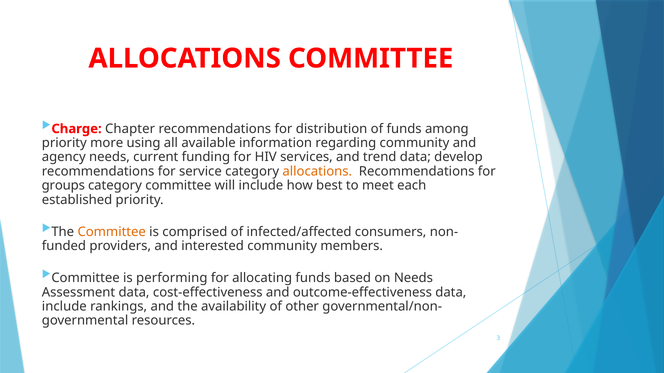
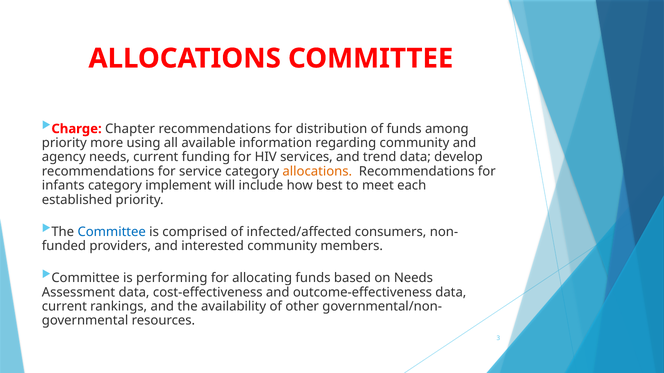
groups: groups -> infants
category committee: committee -> implement
Committee at (112, 232) colour: orange -> blue
include at (64, 307): include -> current
